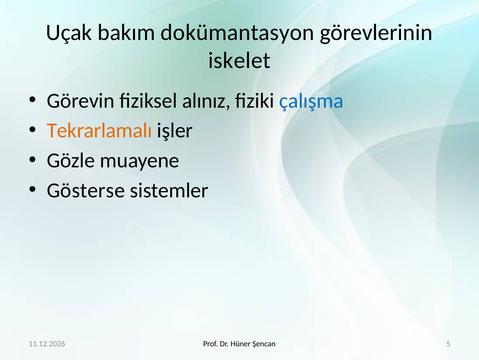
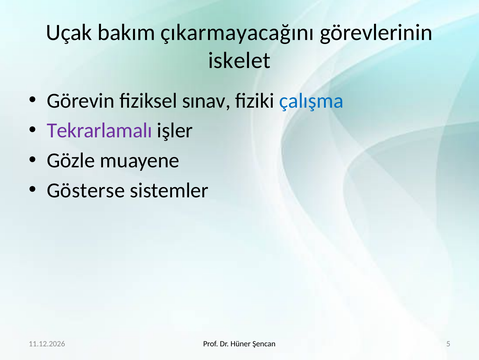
dokümantasyon: dokümantasyon -> çıkarmayacağını
alınız: alınız -> sınav
Tekrarlamalı colour: orange -> purple
